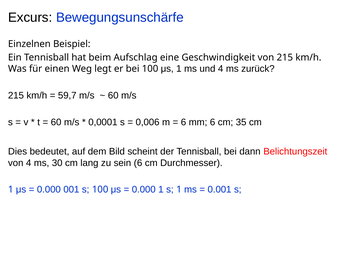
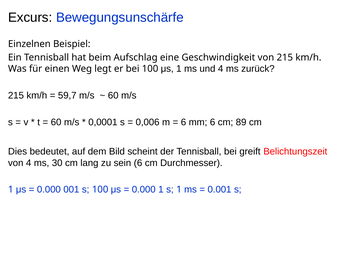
35: 35 -> 89
dann: dann -> greift
